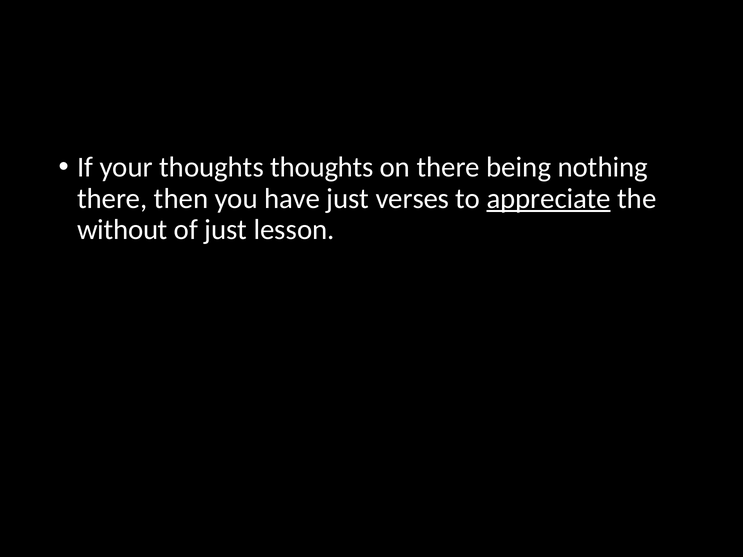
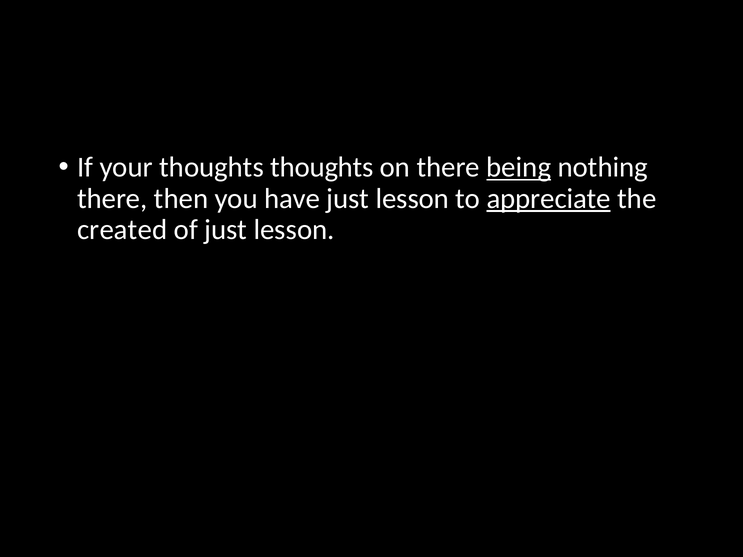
being underline: none -> present
have just verses: verses -> lesson
without: without -> created
